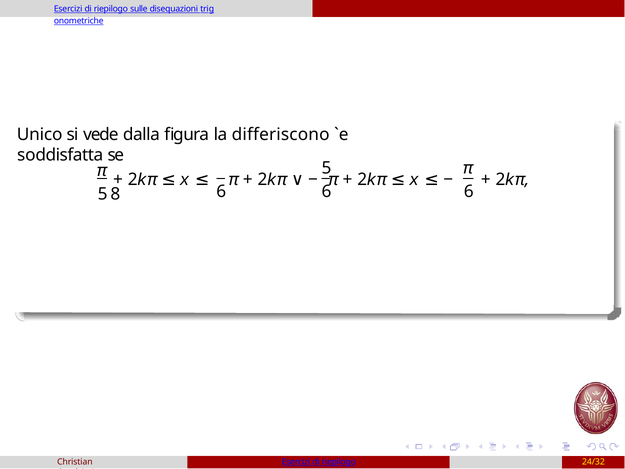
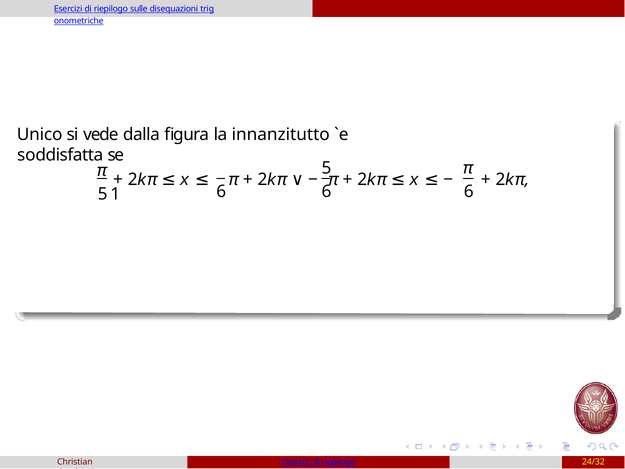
differiscono: differiscono -> innanzitutto
8: 8 -> 1
